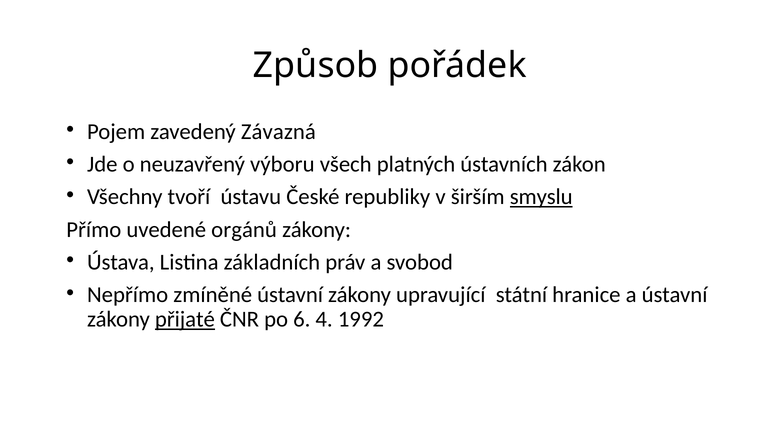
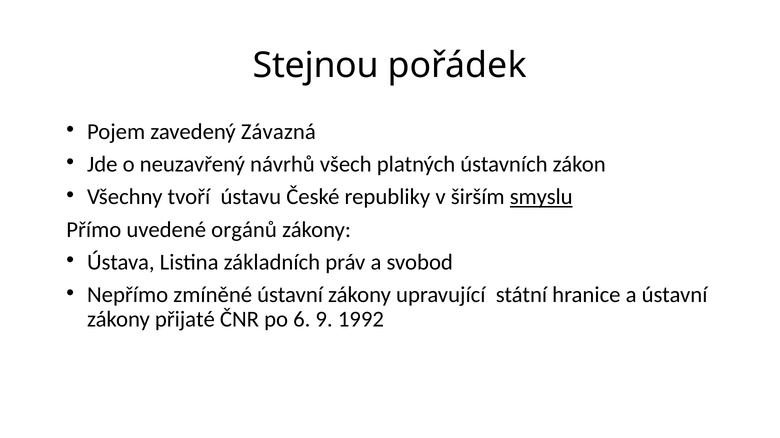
Způsob: Způsob -> Stejnou
výboru: výboru -> návrhů
přijaté underline: present -> none
4: 4 -> 9
